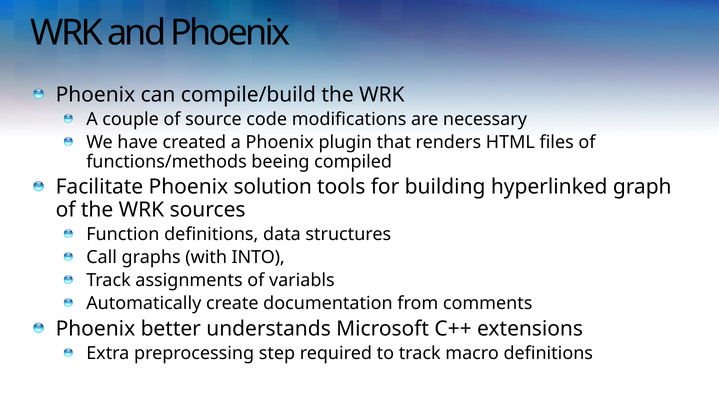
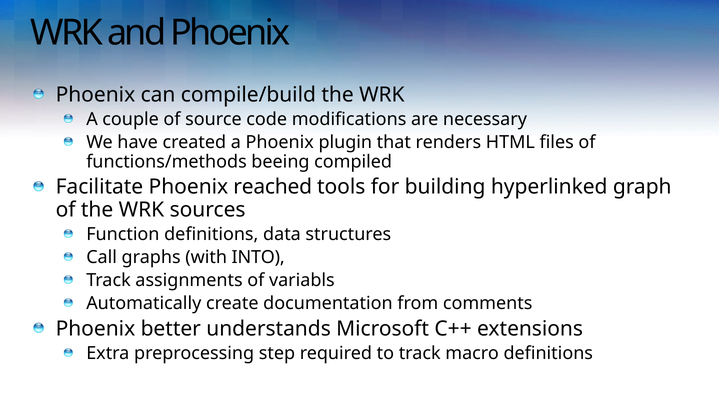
solution: solution -> reached
